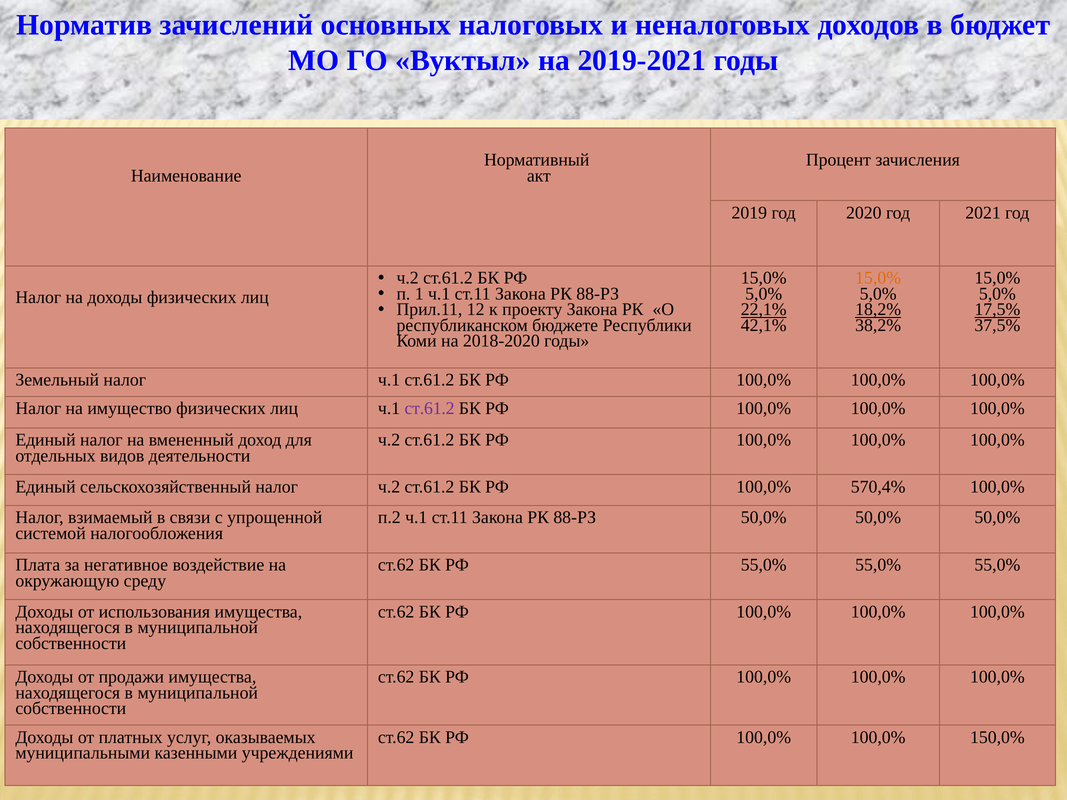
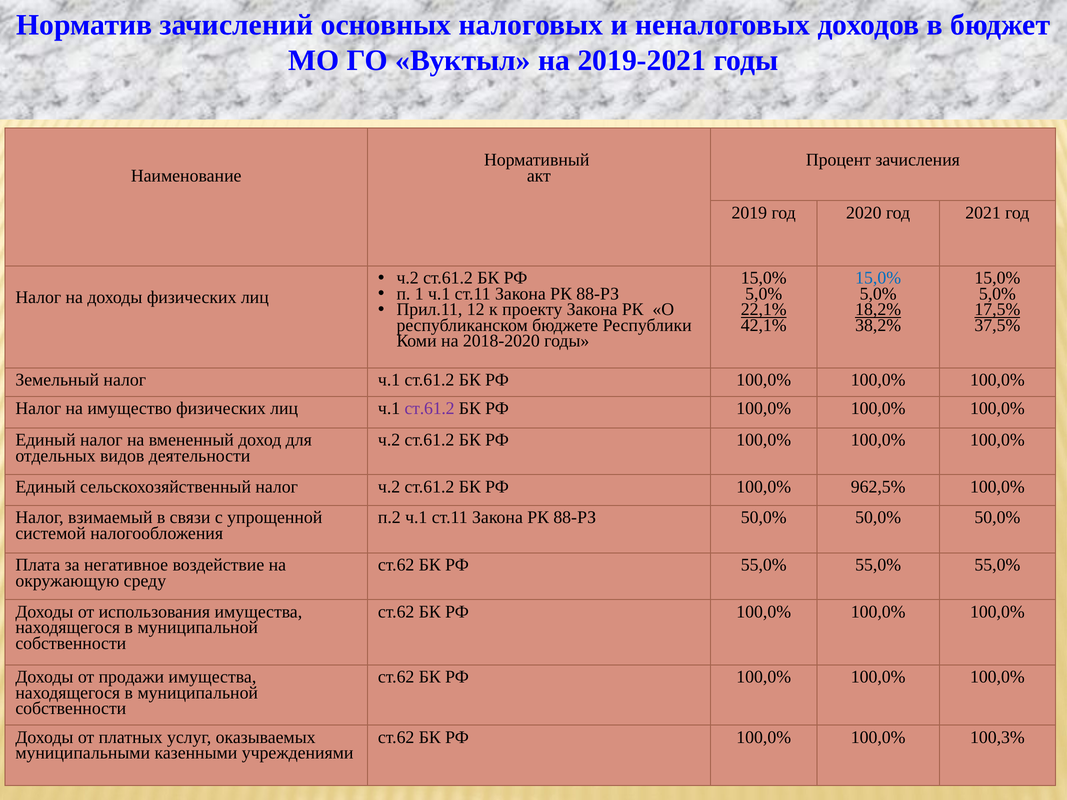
15,0% at (878, 278) colour: orange -> blue
570,4%: 570,4% -> 962,5%
150,0%: 150,0% -> 100,3%
